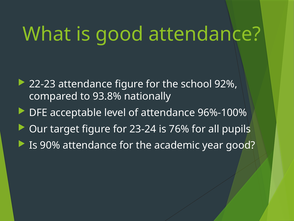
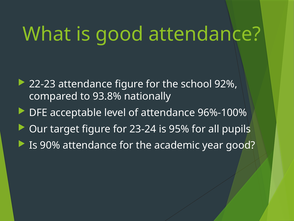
76%: 76% -> 95%
